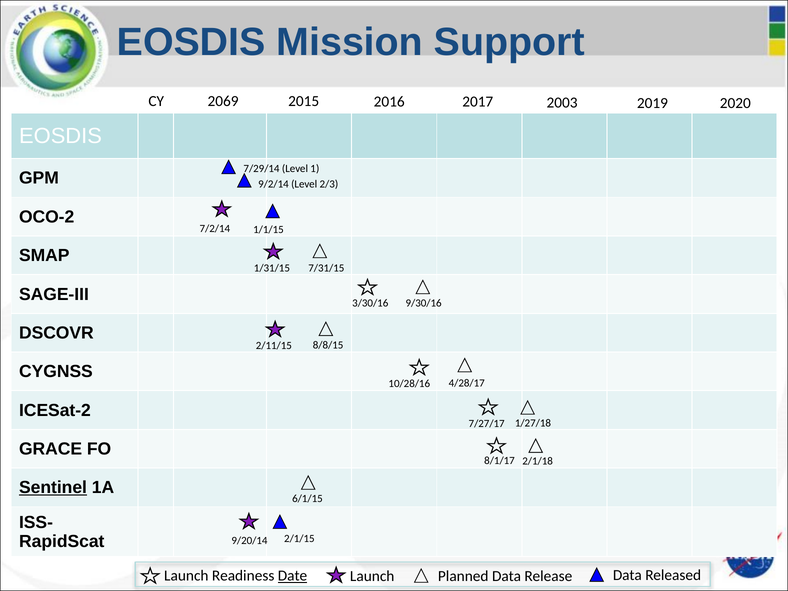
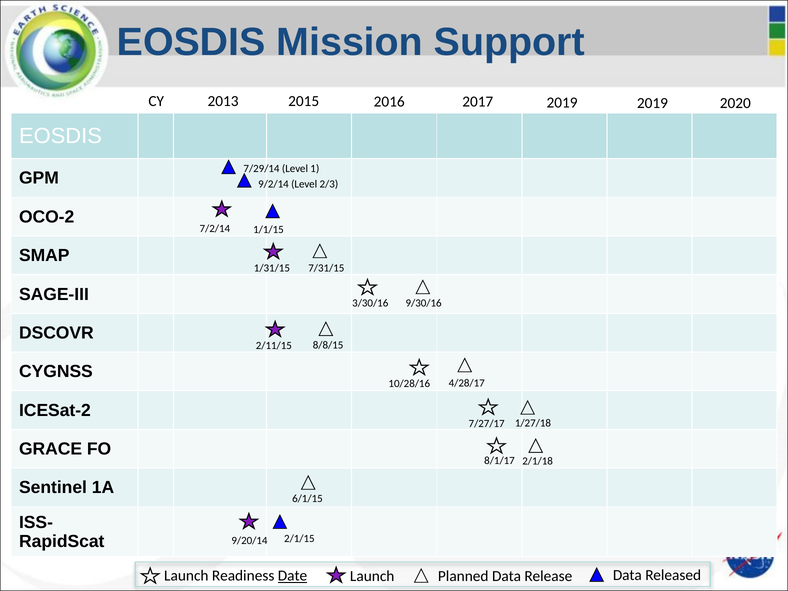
2069: 2069 -> 2013
2017 2003: 2003 -> 2019
Sentinel underline: present -> none
